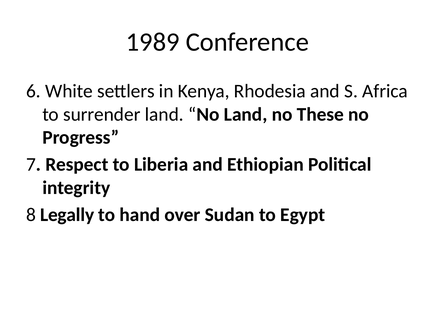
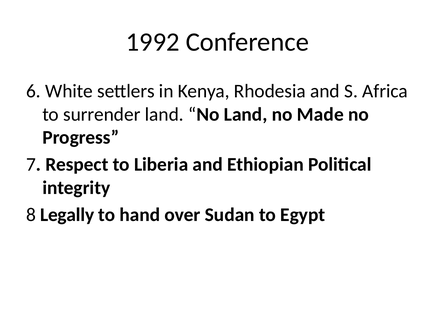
1989: 1989 -> 1992
These: These -> Made
